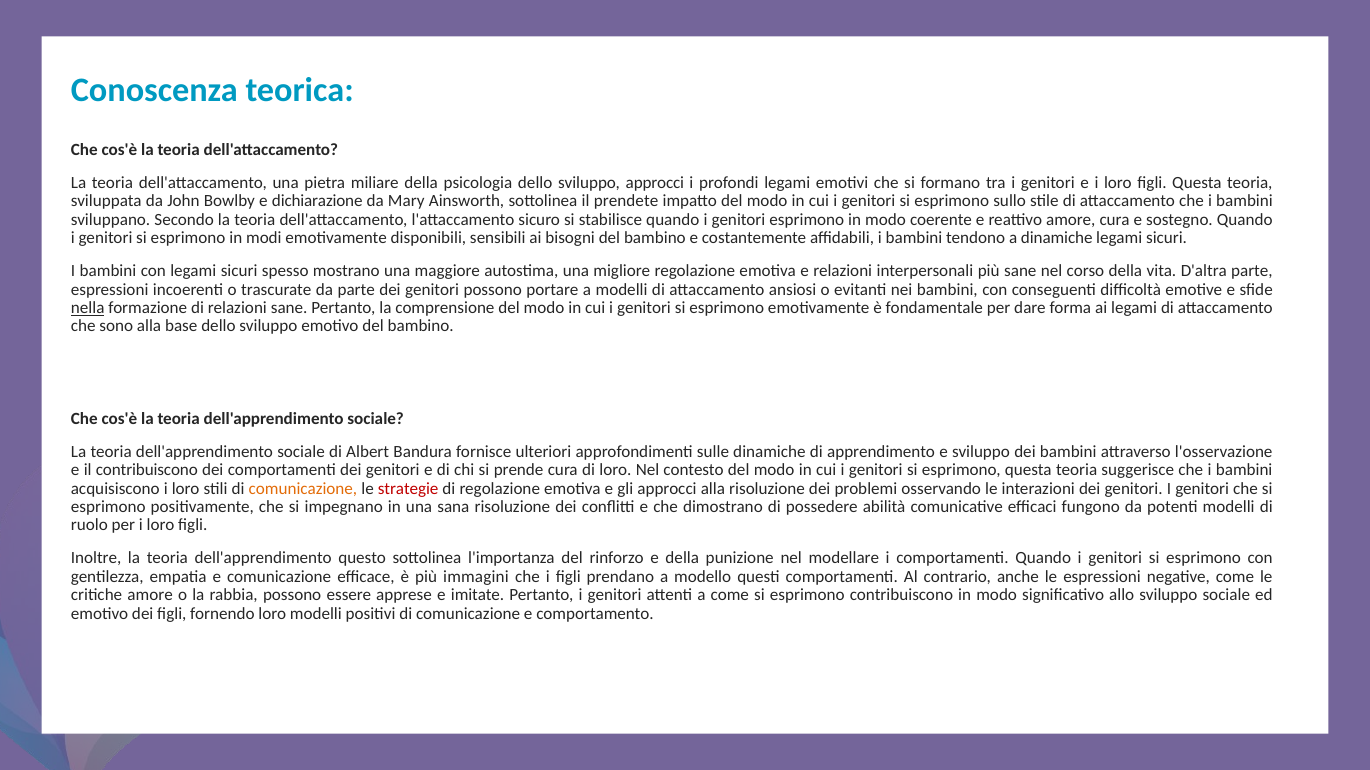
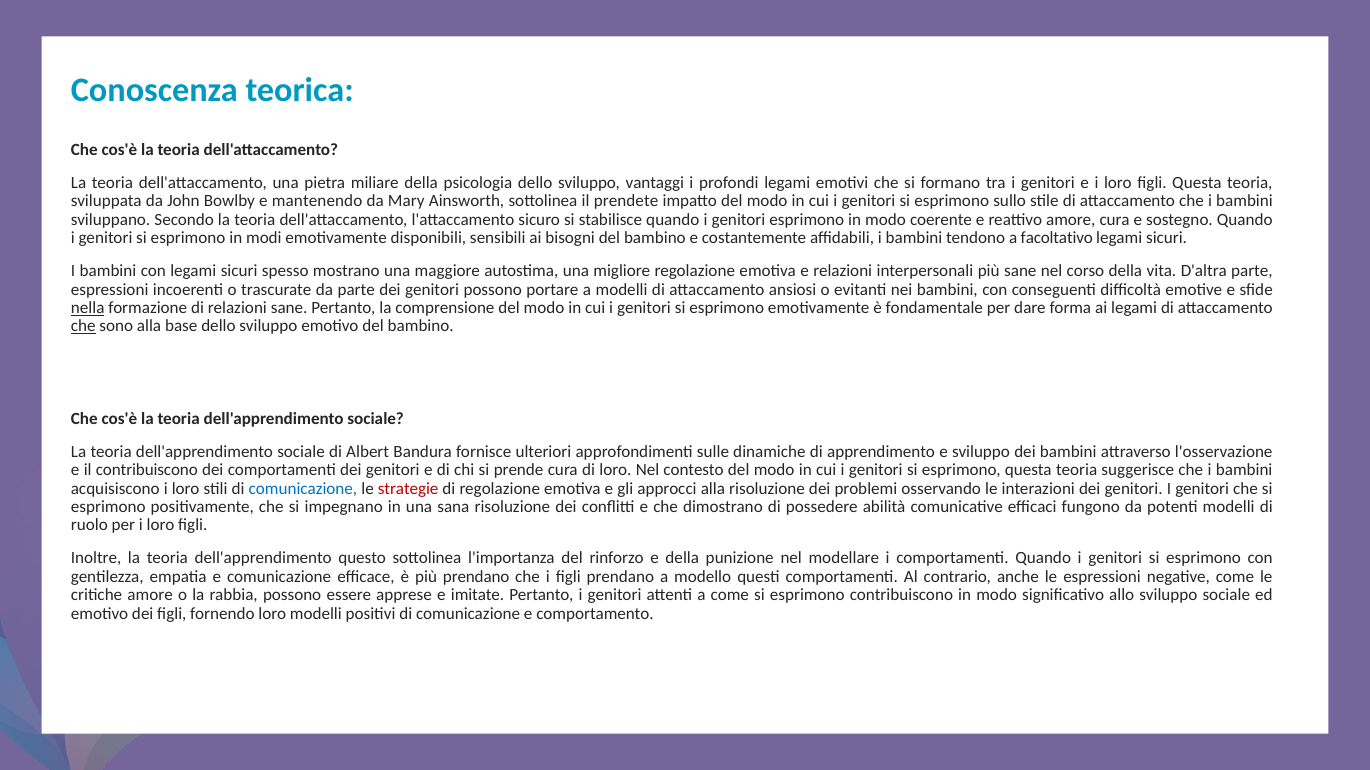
sviluppo approcci: approcci -> vantaggi
dichiarazione: dichiarazione -> mantenendo
a dinamiche: dinamiche -> facoltativo
che at (83, 327) underline: none -> present
comunicazione at (303, 489) colour: orange -> blue
più immagini: immagini -> prendano
